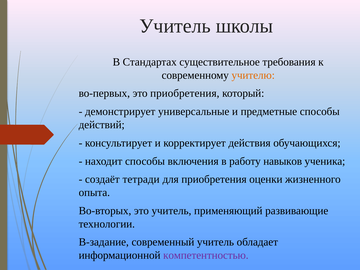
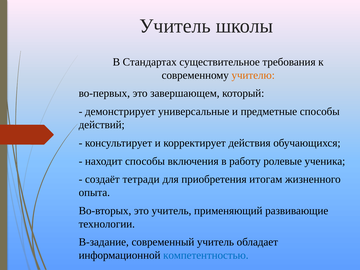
это приобретения: приобретения -> завершающем
навыков: навыков -> ролевые
оценки: оценки -> итогам
компетентностью colour: purple -> blue
